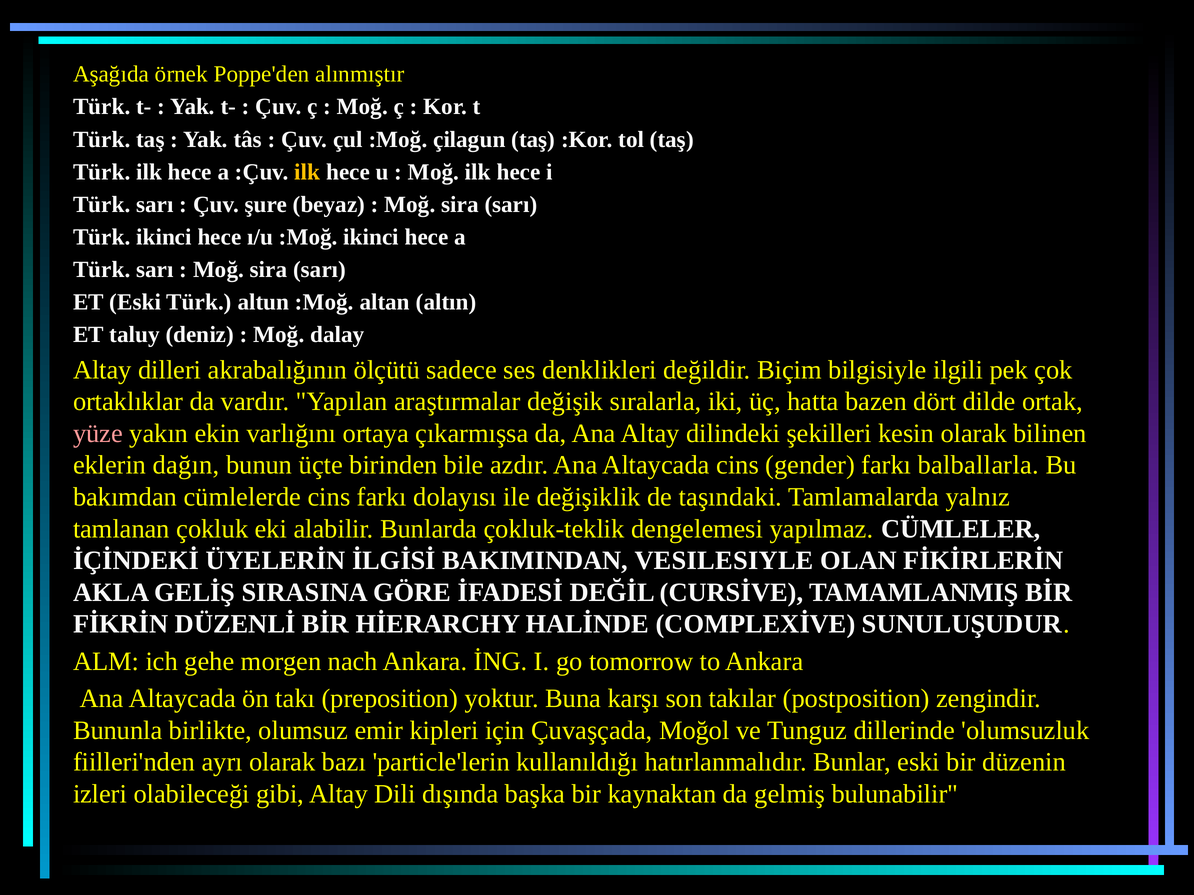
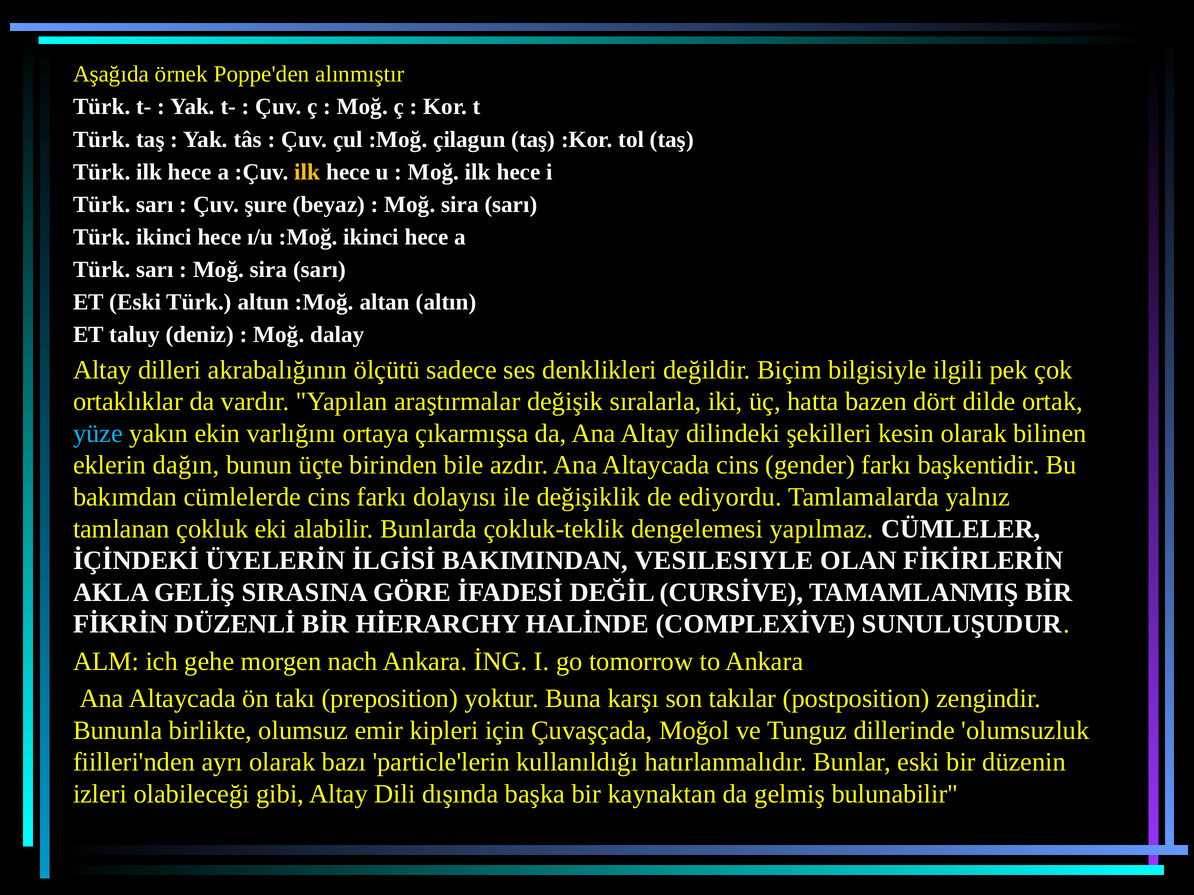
yüze colour: pink -> light blue
balballarla: balballarla -> başkentidir
taşındaki: taşındaki -> ediyordu
